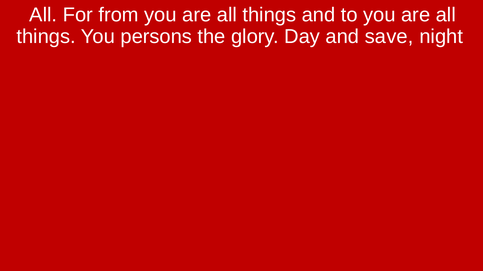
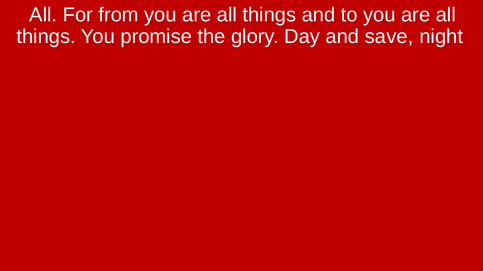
persons: persons -> promise
